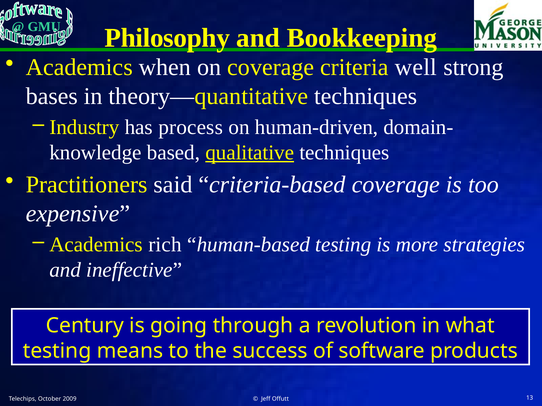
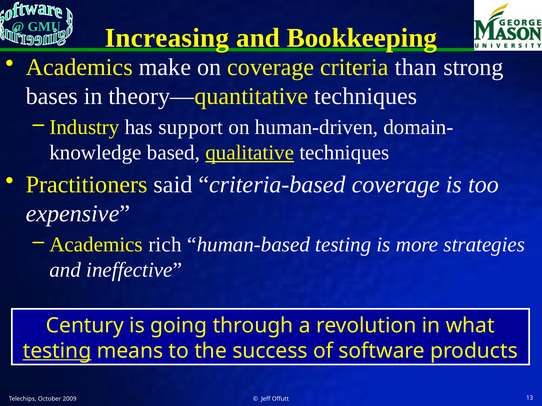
Philosophy: Philosophy -> Increasing
when: when -> make
well: well -> than
process: process -> support
testing at (57, 351) underline: none -> present
